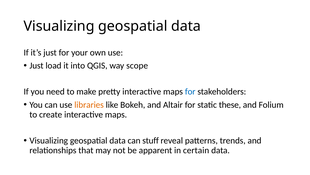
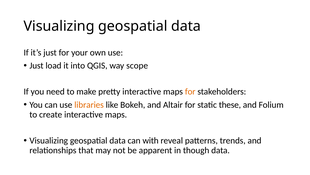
for at (190, 91) colour: blue -> orange
stuff: stuff -> with
certain: certain -> though
